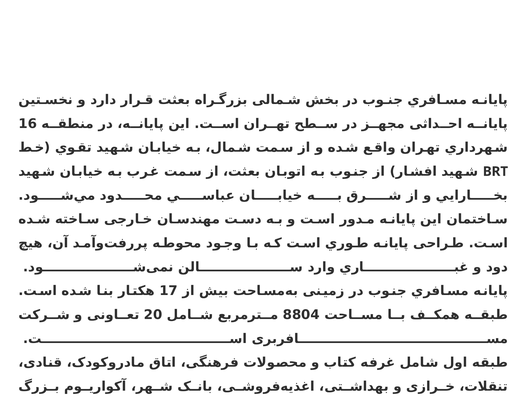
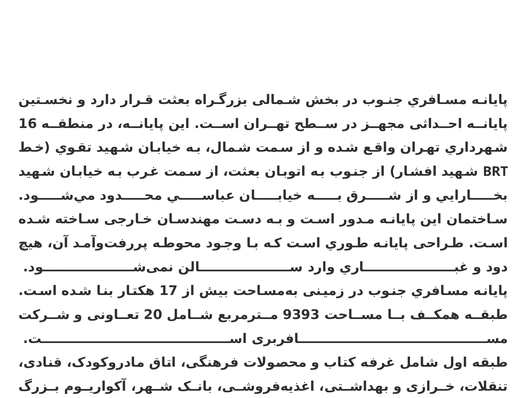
8804: 8804 -> 9393
